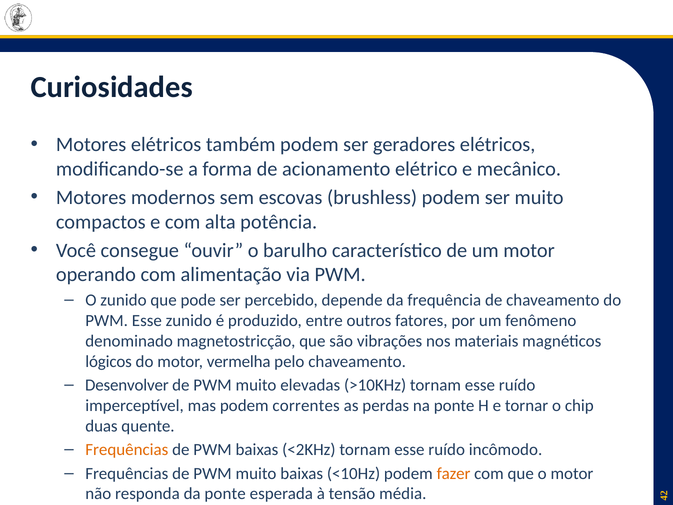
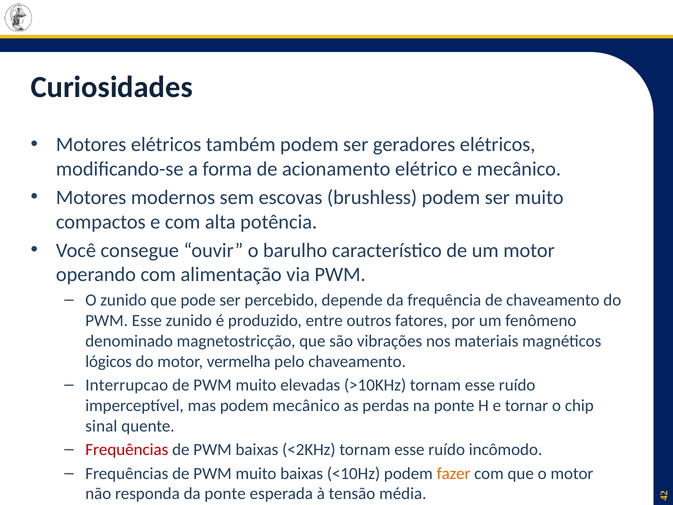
Desenvolver: Desenvolver -> Interrupcao
podem correntes: correntes -> mecânico
duas: duas -> sinal
Frequências at (127, 449) colour: orange -> red
